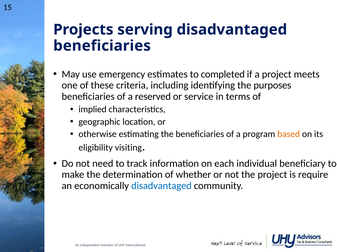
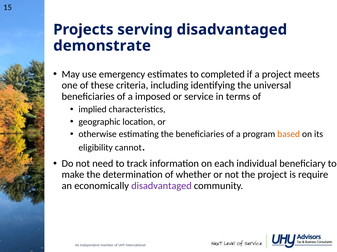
beneficiaries at (102, 46): beneficiaries -> demonstrate
purposes: purposes -> universal
reserved: reserved -> imposed
visiting: visiting -> cannot
disadvantaged at (161, 186) colour: blue -> purple
